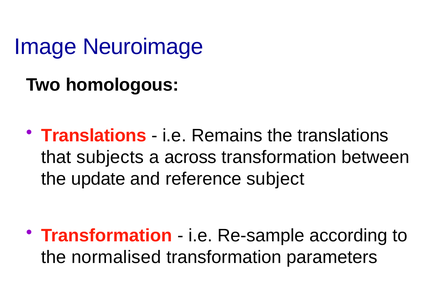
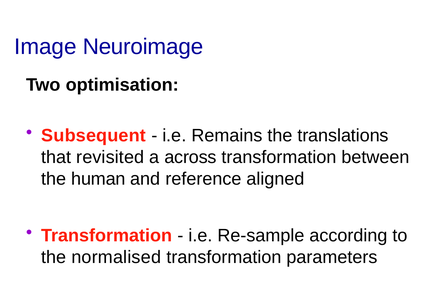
homologous: homologous -> optimisation
Translations at (94, 135): Translations -> Subsequent
subjects: subjects -> revisited
update: update -> human
subject: subject -> aligned
